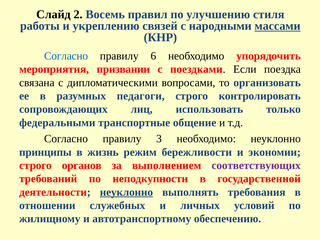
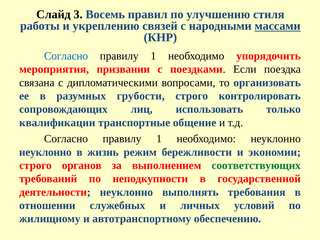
2: 2 -> 3
6 at (153, 56): 6 -> 1
педагоги: педагоги -> грубости
федеральными: федеральными -> квалификации
3 at (159, 139): 3 -> 1
принципы at (45, 152): принципы -> неуклонно
соответствующих colour: purple -> green
неуклонно at (126, 192) underline: present -> none
